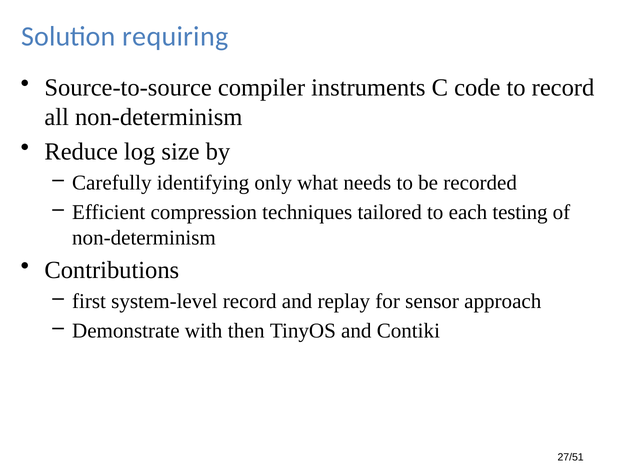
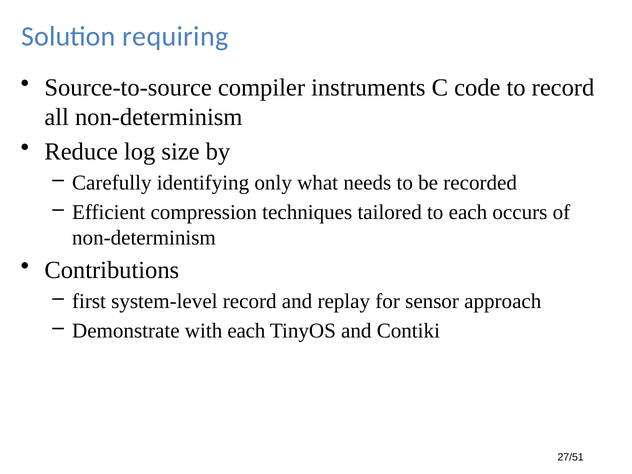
testing: testing -> occurs
with then: then -> each
